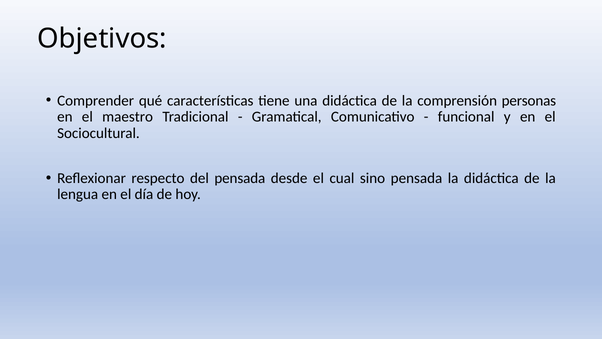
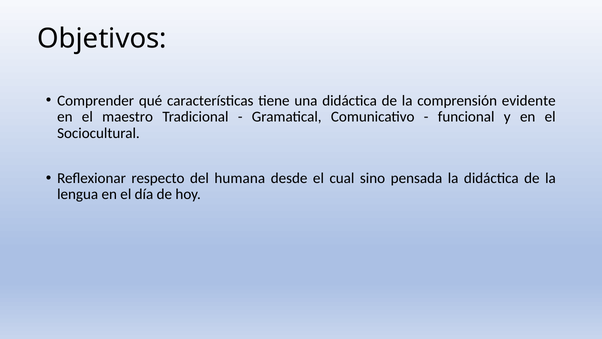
personas: personas -> evidente
del pensada: pensada -> humana
